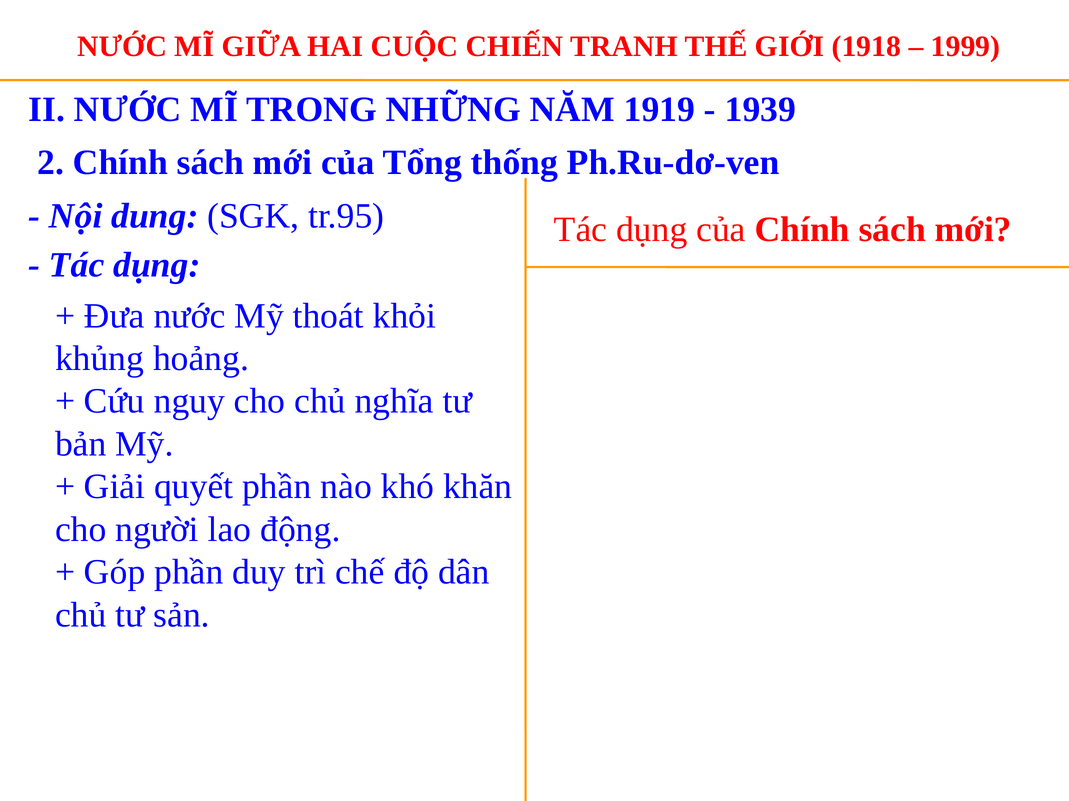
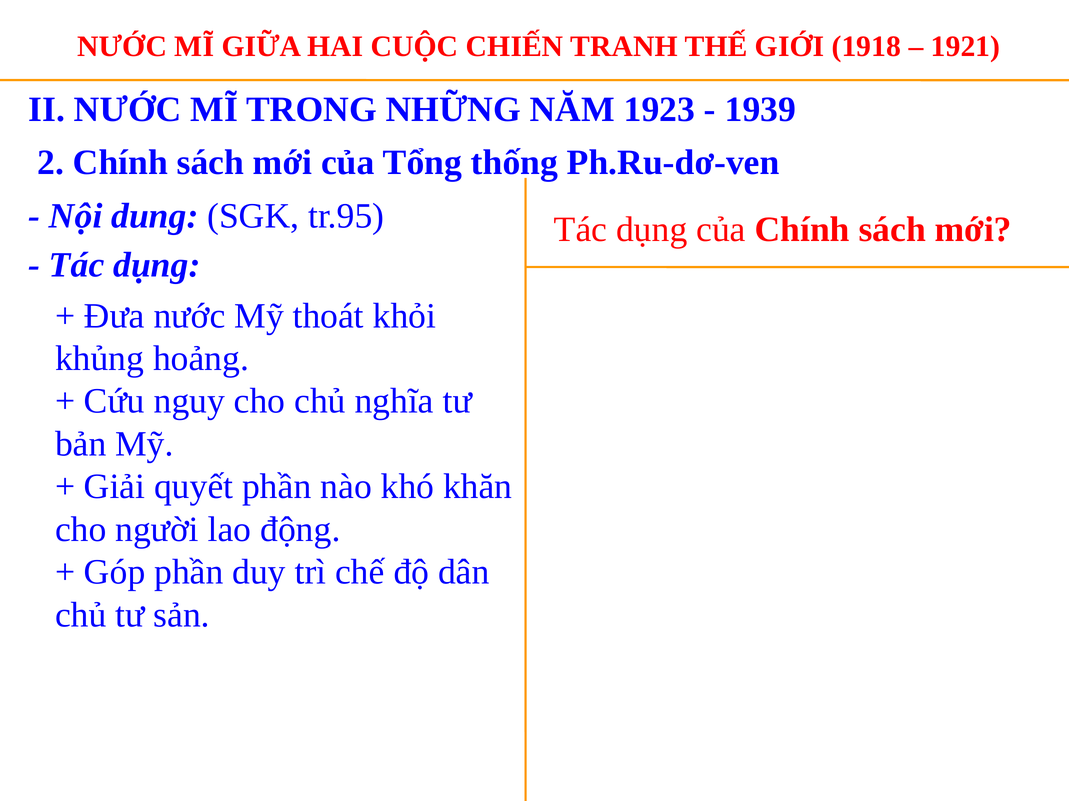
1999: 1999 -> 1921
1919: 1919 -> 1923
